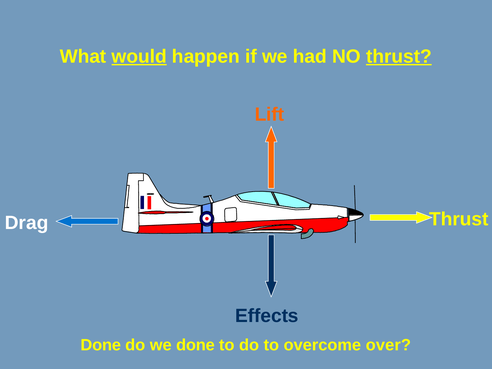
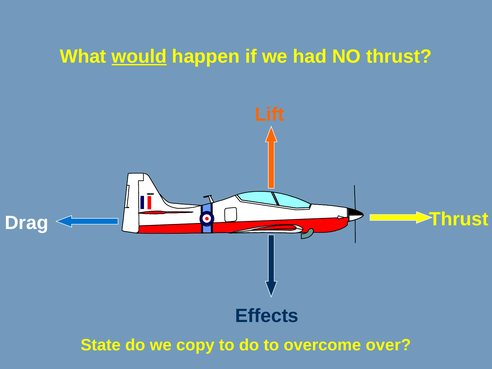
thrust at (399, 56) underline: present -> none
Done at (101, 345): Done -> State
we done: done -> copy
